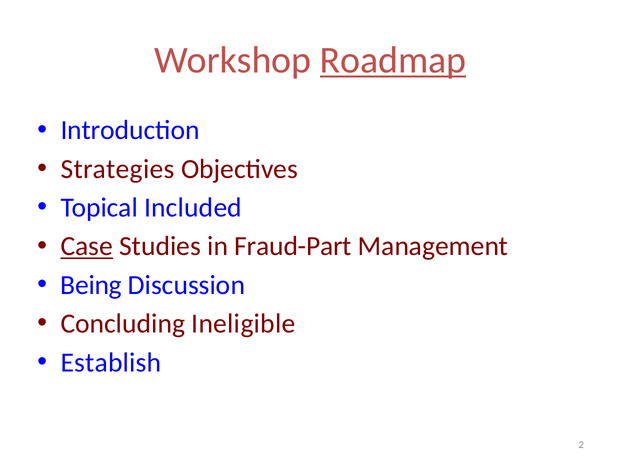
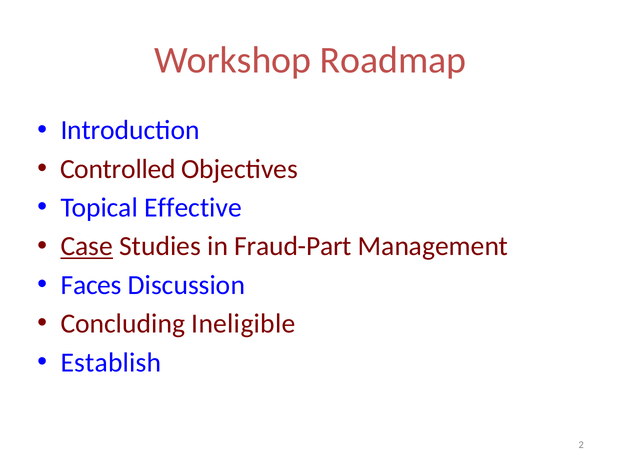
Roadmap underline: present -> none
Strategies: Strategies -> Controlled
Included: Included -> Effective
Being: Being -> Faces
